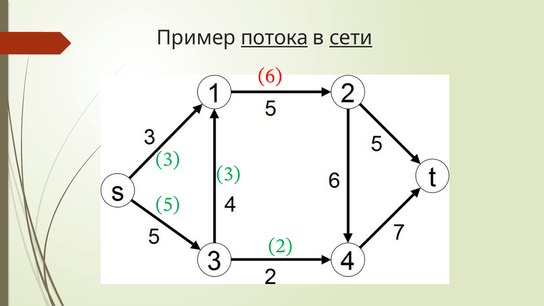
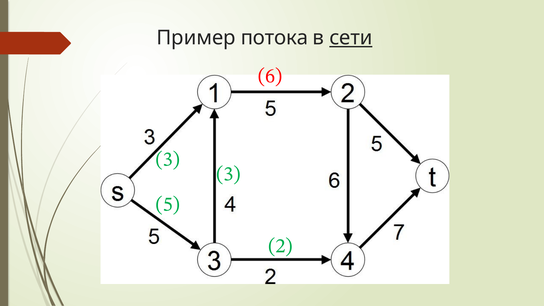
потока underline: present -> none
